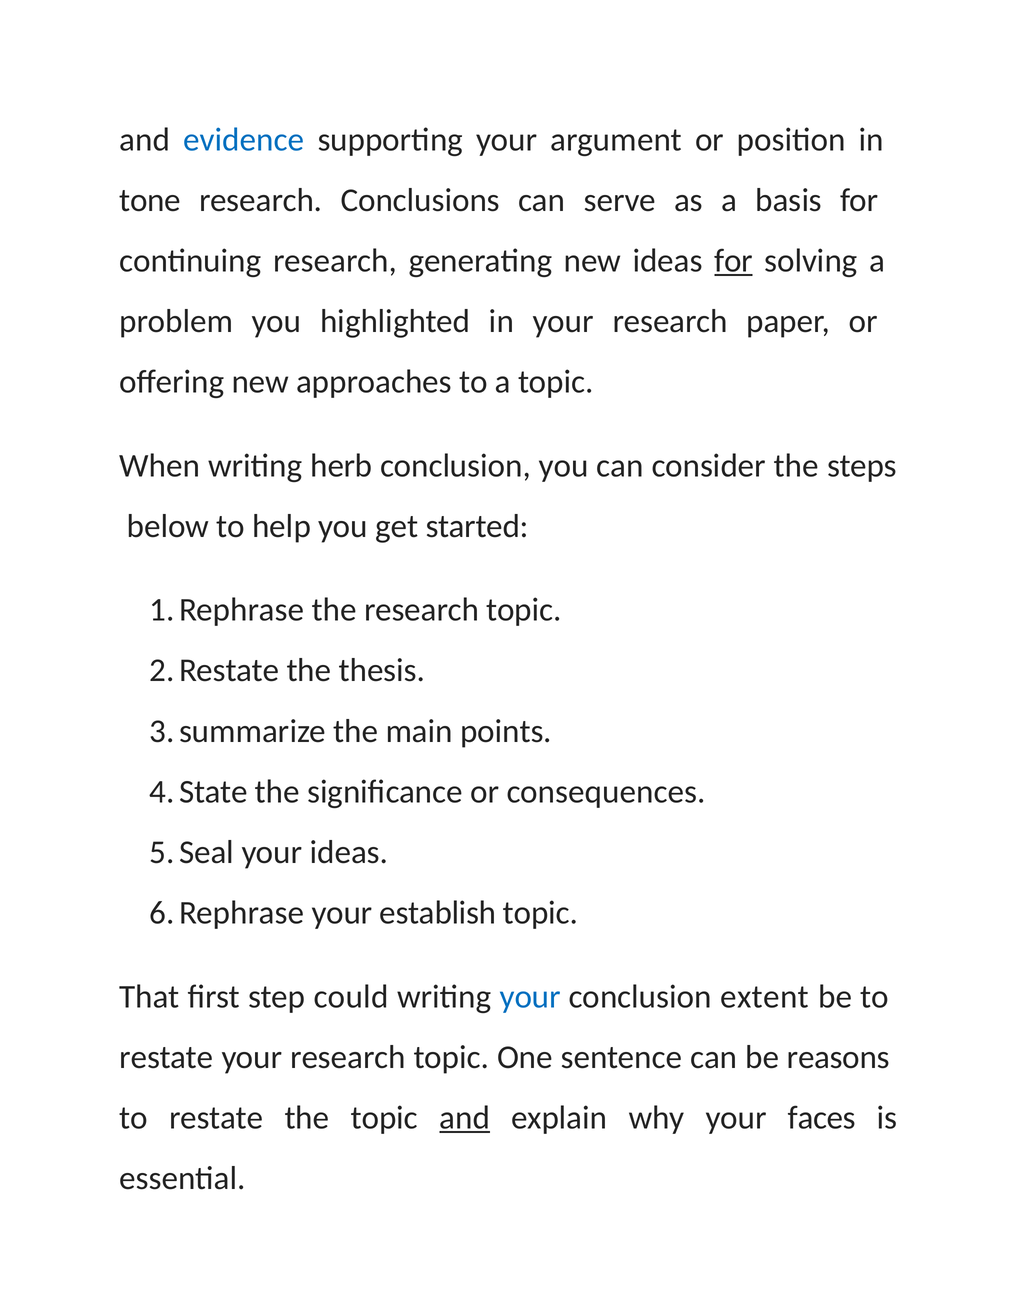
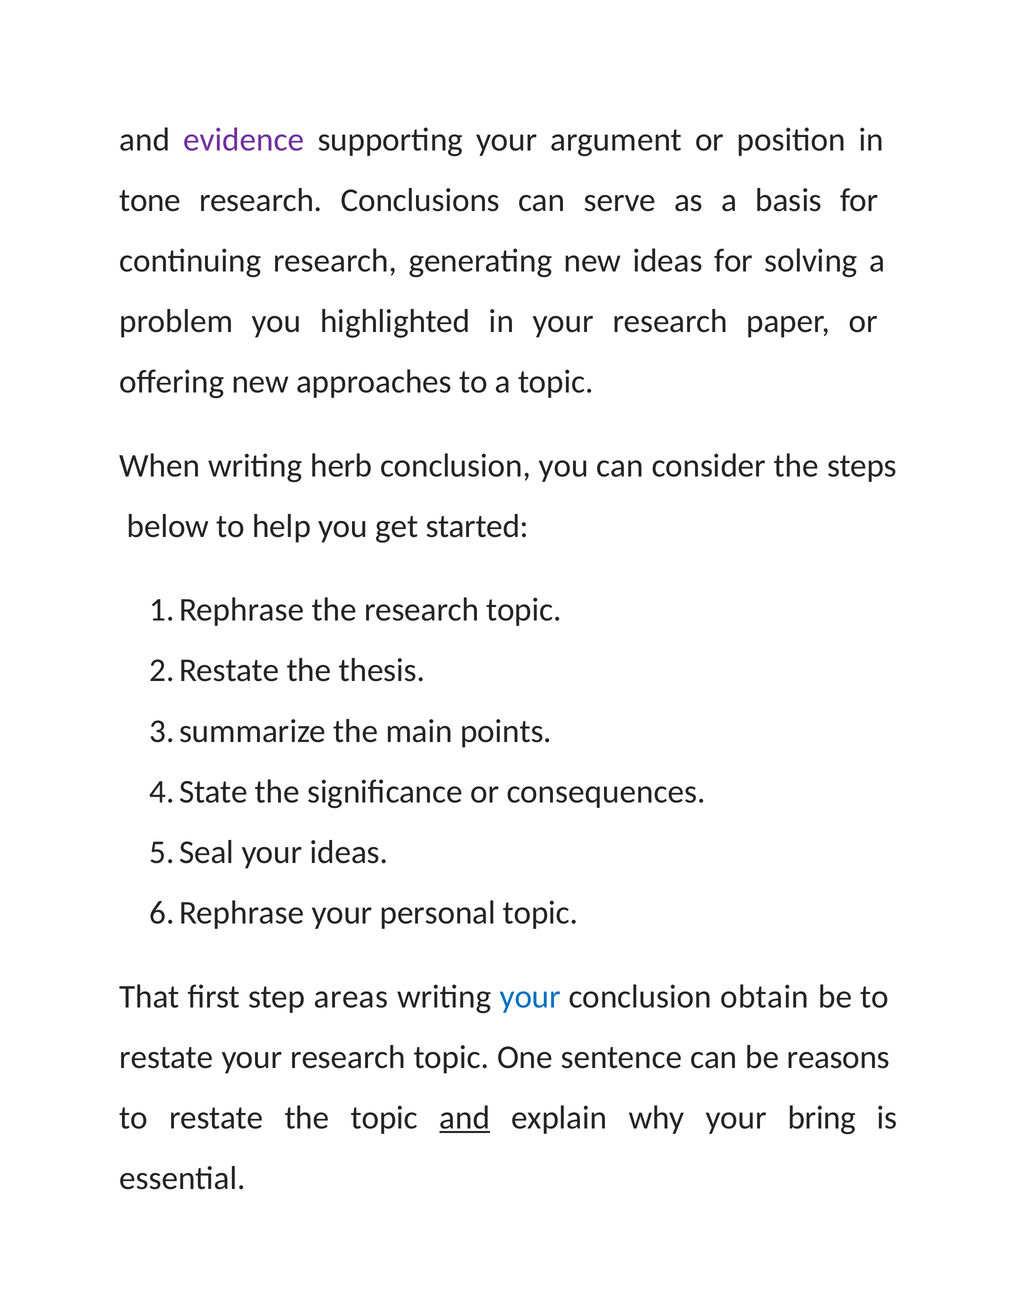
evidence colour: blue -> purple
for at (734, 261) underline: present -> none
establish: establish -> personal
could: could -> areas
extent: extent -> obtain
faces: faces -> bring
